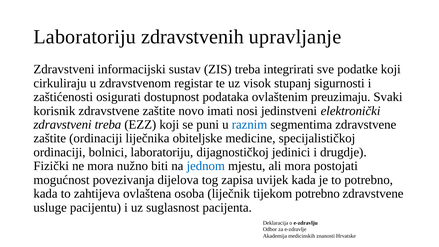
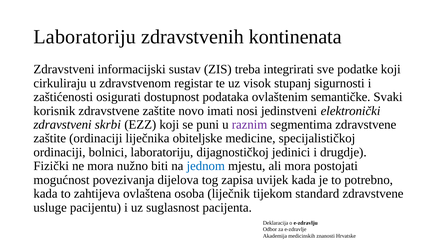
upravljanje: upravljanje -> kontinenata
preuzimaju: preuzimaju -> semantičke
zdravstveni treba: treba -> skrbi
raznim colour: blue -> purple
tijekom potrebno: potrebno -> standard
